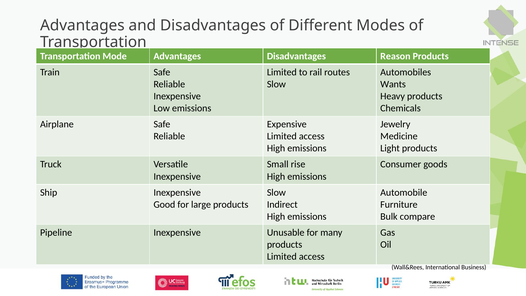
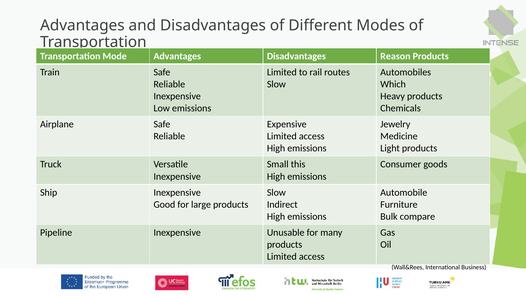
Wants: Wants -> Which
rise: rise -> this
